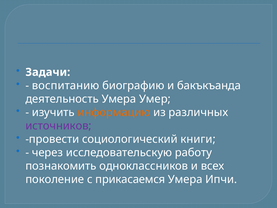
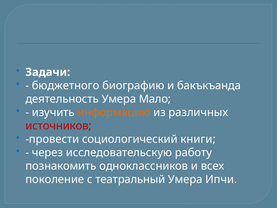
воспитанию: воспитанию -> бюджетного
Умер: Умер -> Мало
источников colour: purple -> red
прикасаемся: прикасаемся -> театральный
